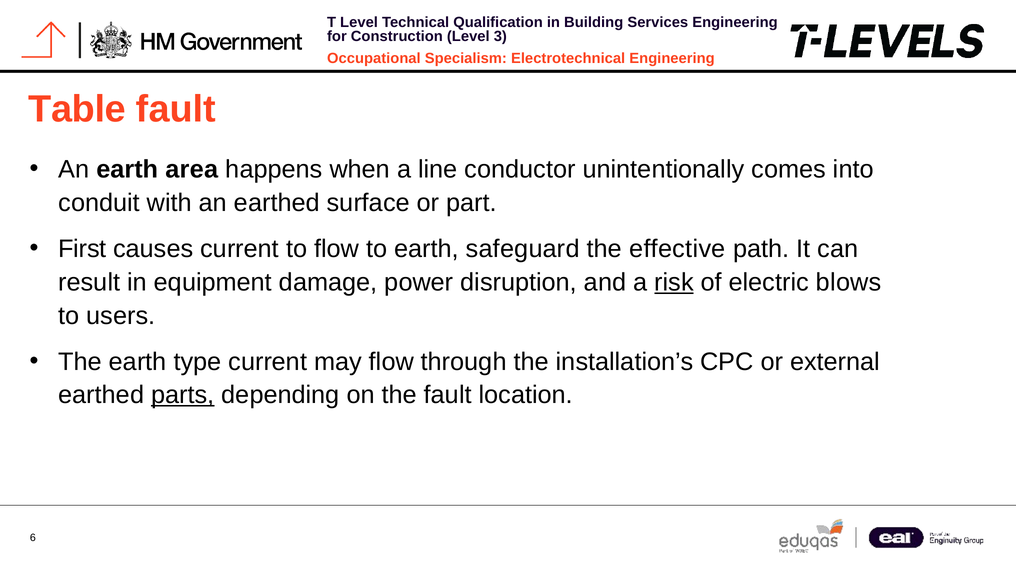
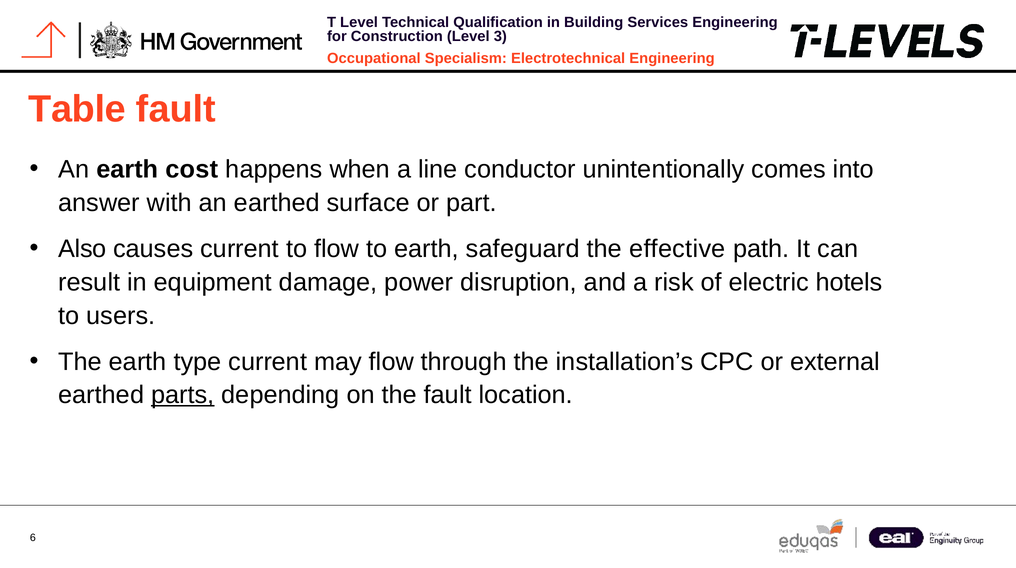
area: area -> cost
conduit: conduit -> answer
First: First -> Also
risk underline: present -> none
blows: blows -> hotels
